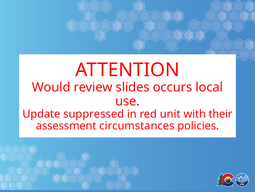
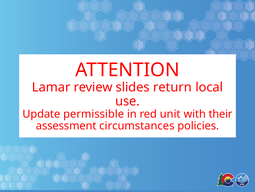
Would: Would -> Lamar
occurs: occurs -> return
suppressed: suppressed -> permissible
